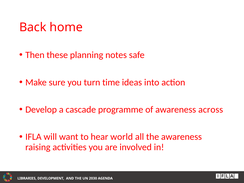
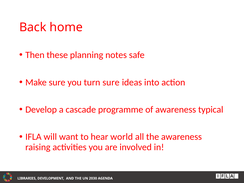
turn time: time -> sure
across: across -> typical
